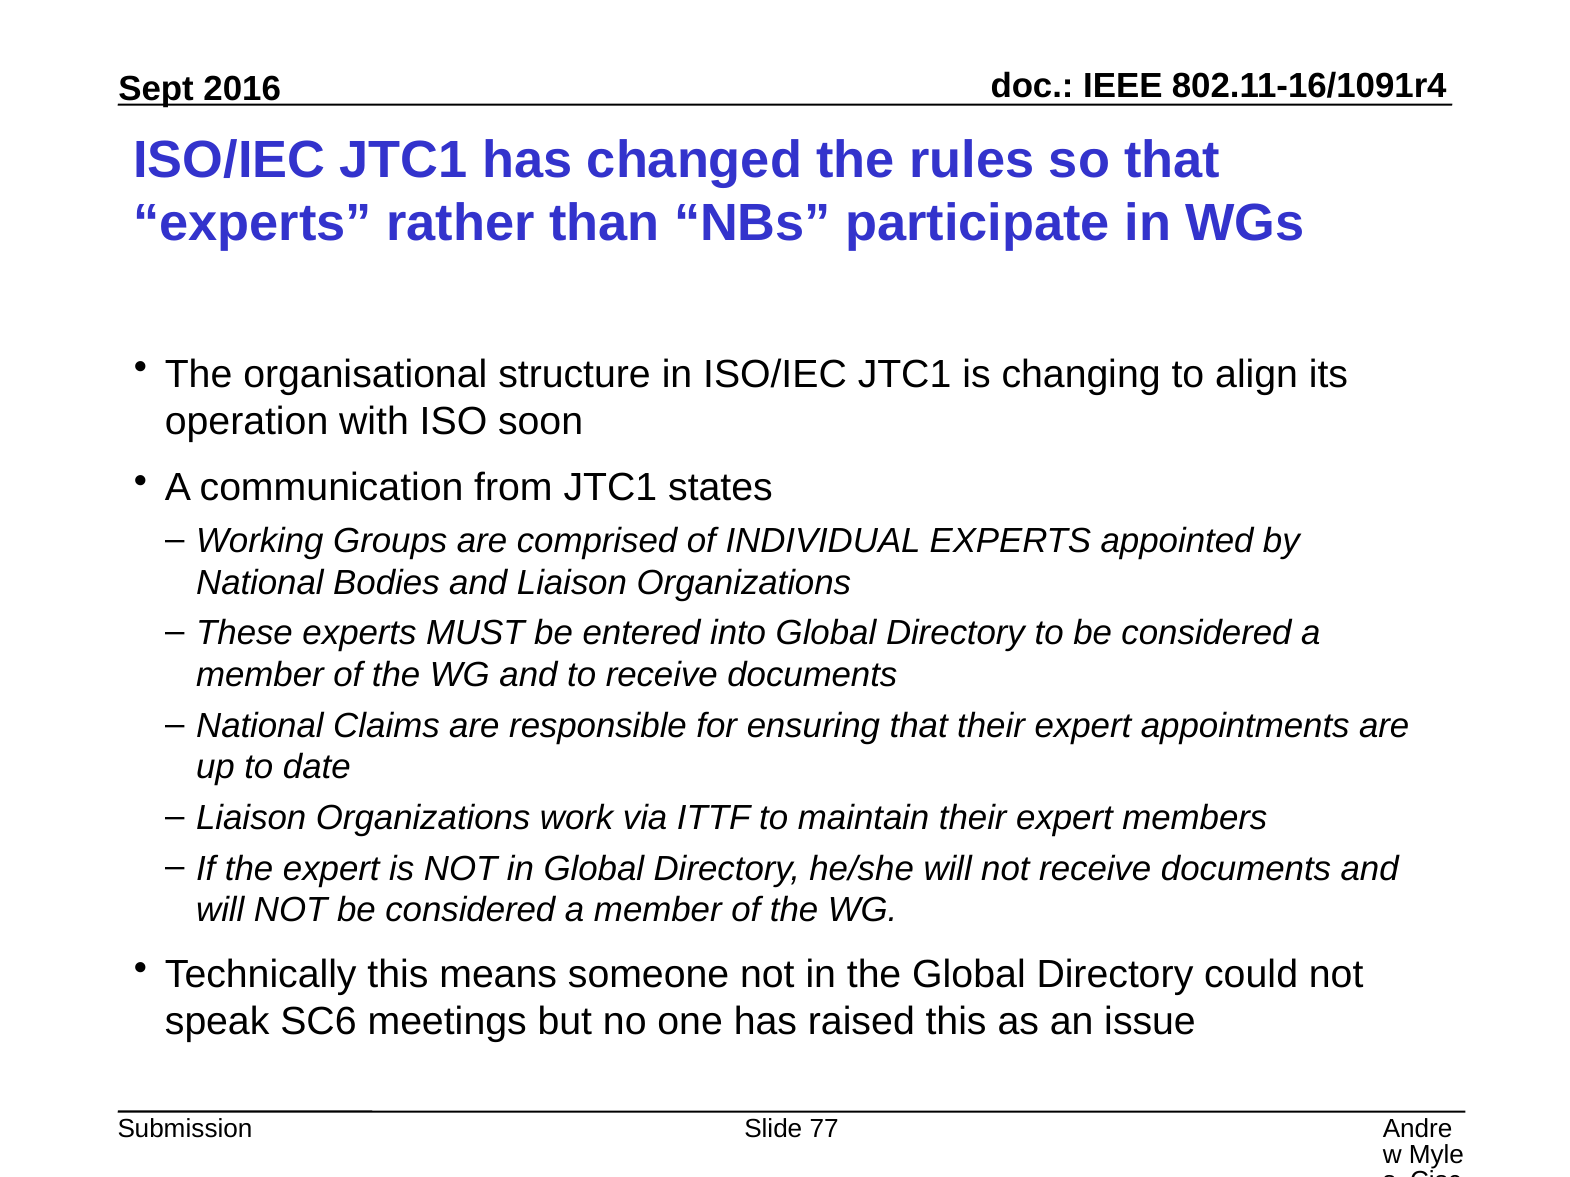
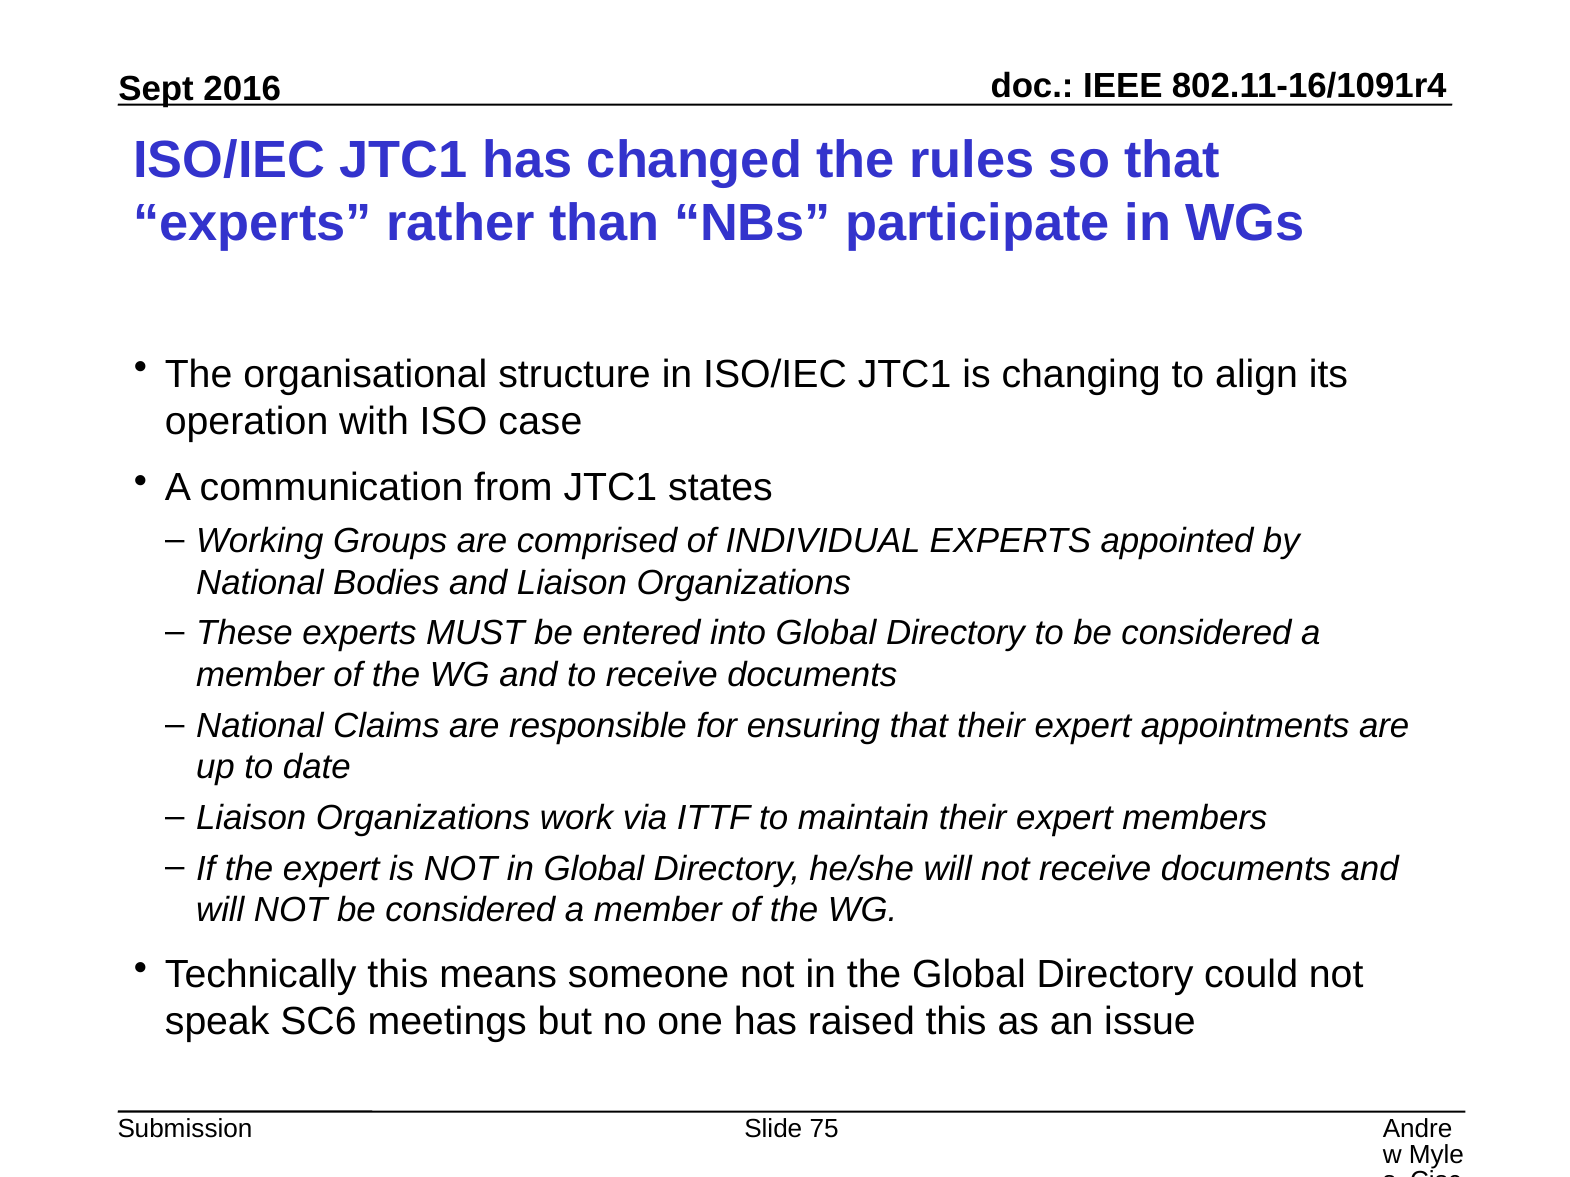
soon: soon -> case
77: 77 -> 75
